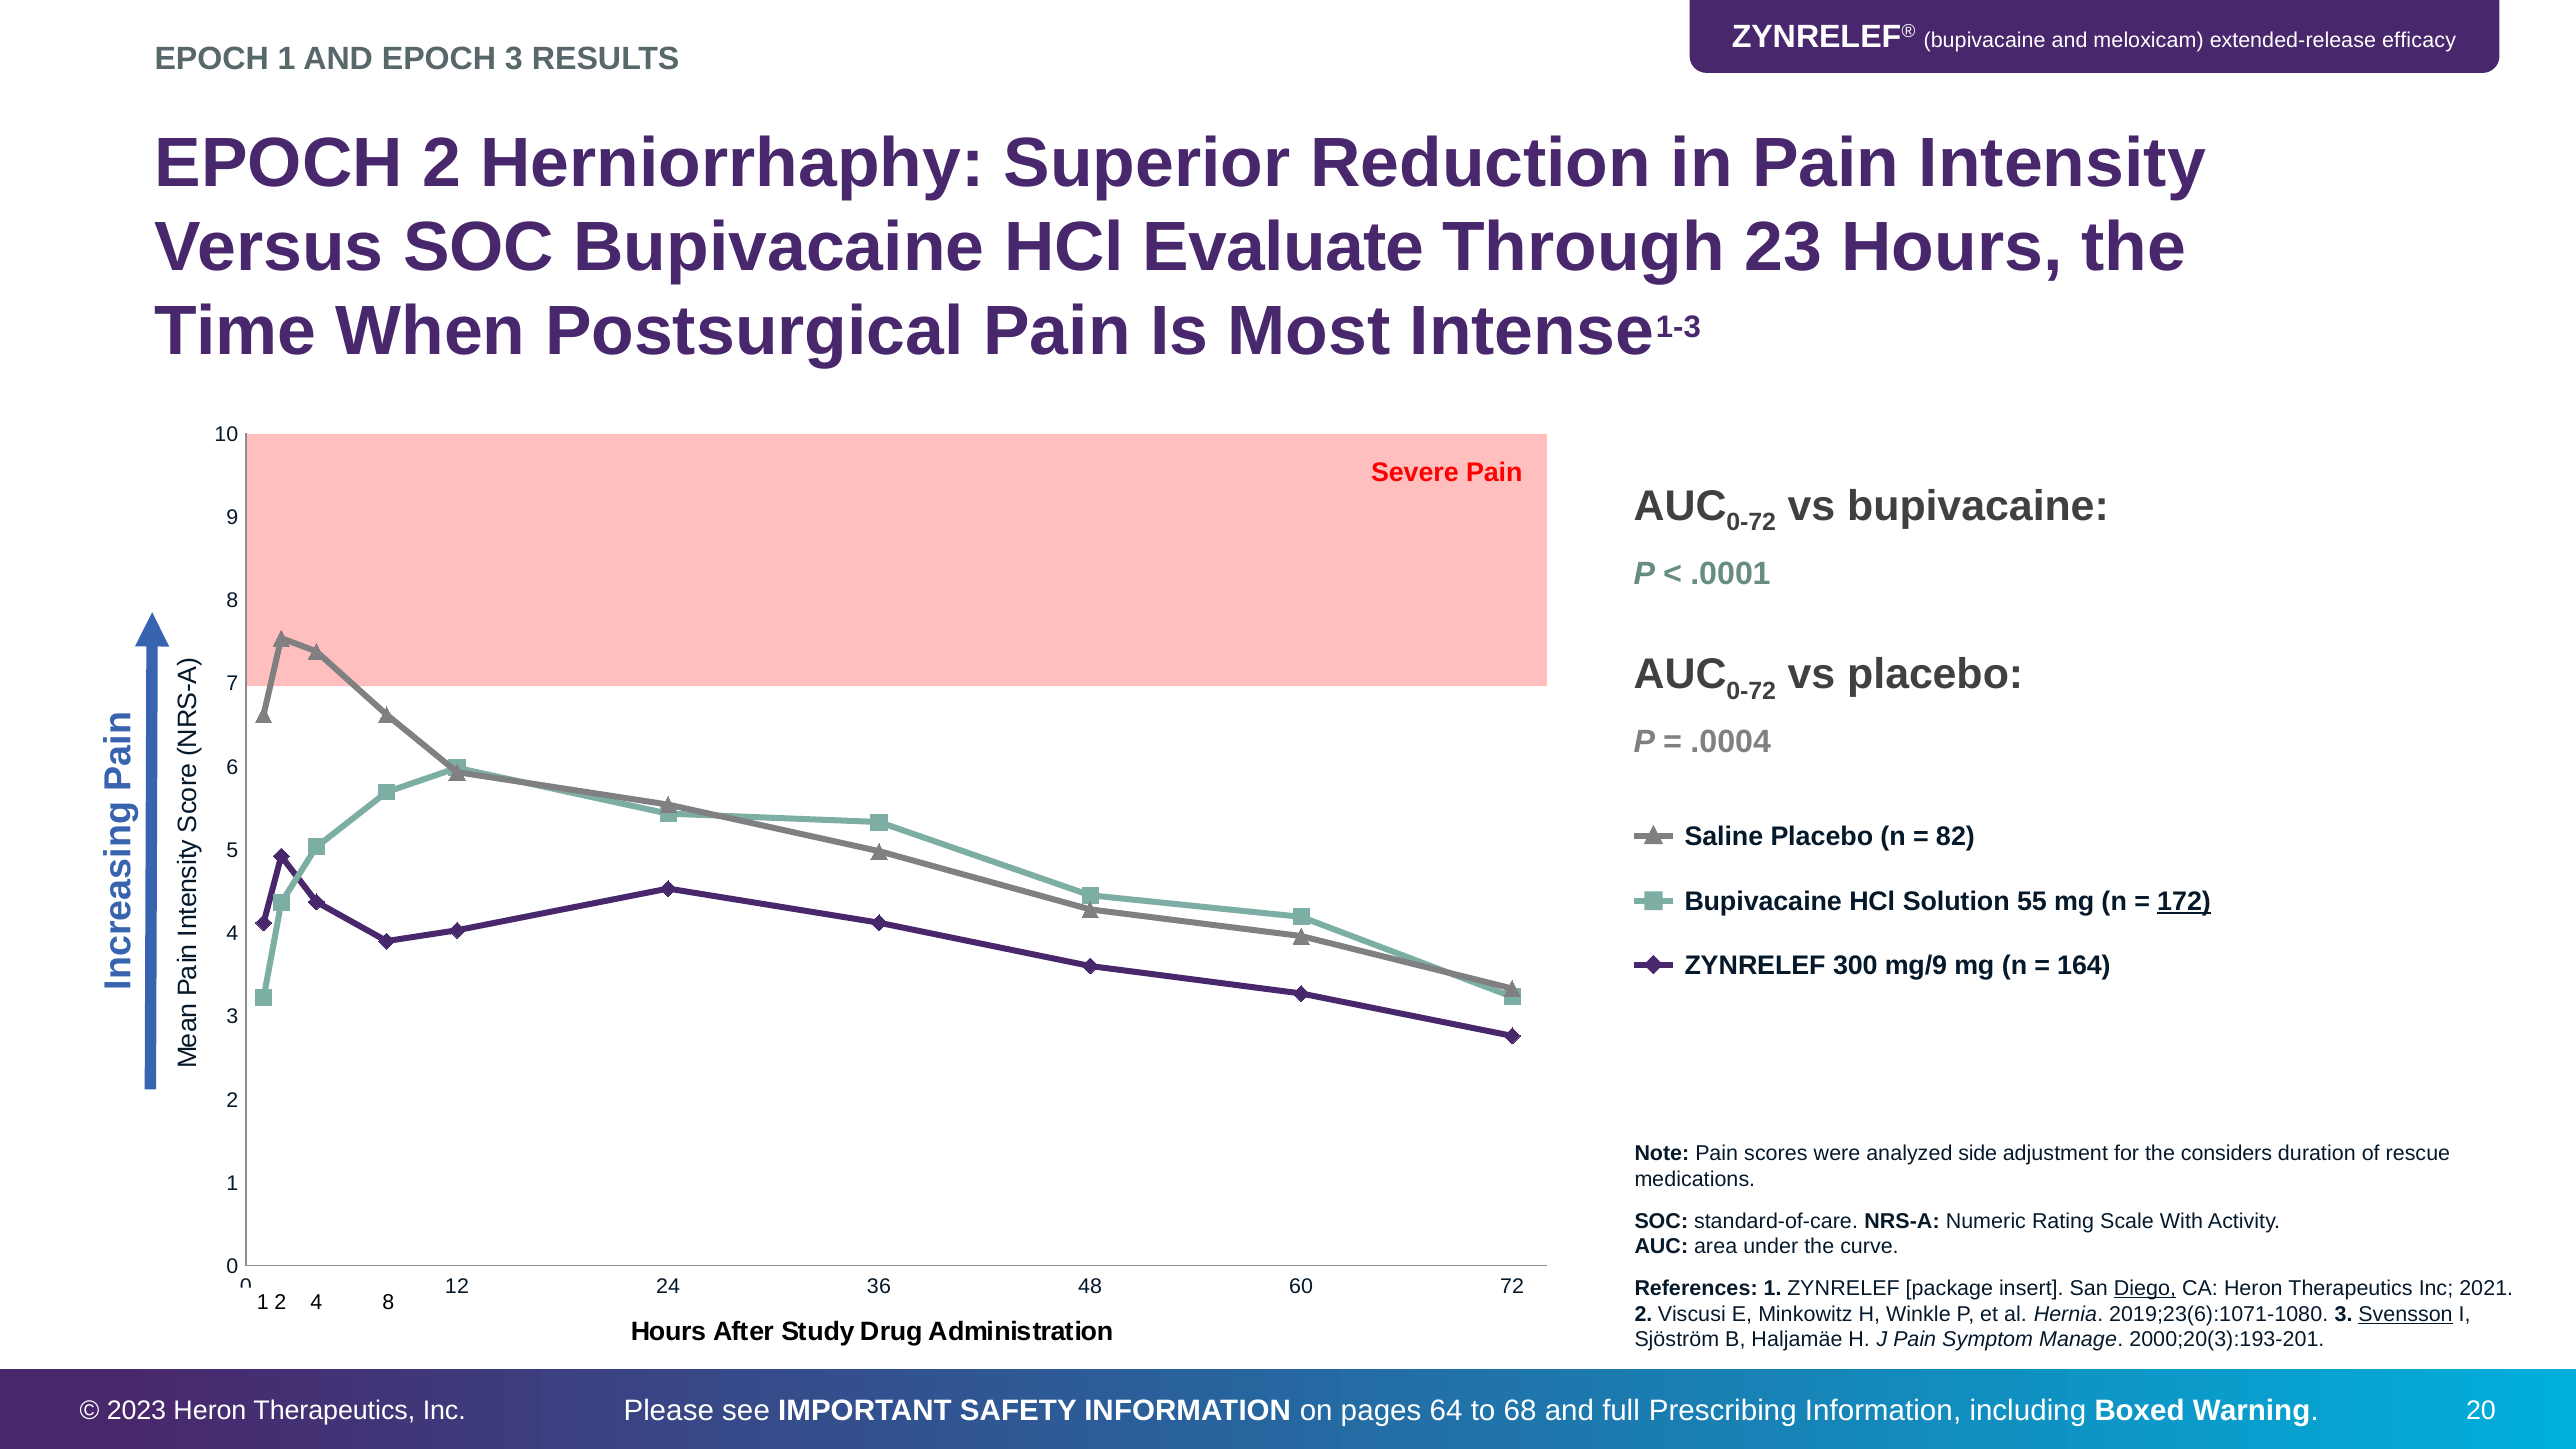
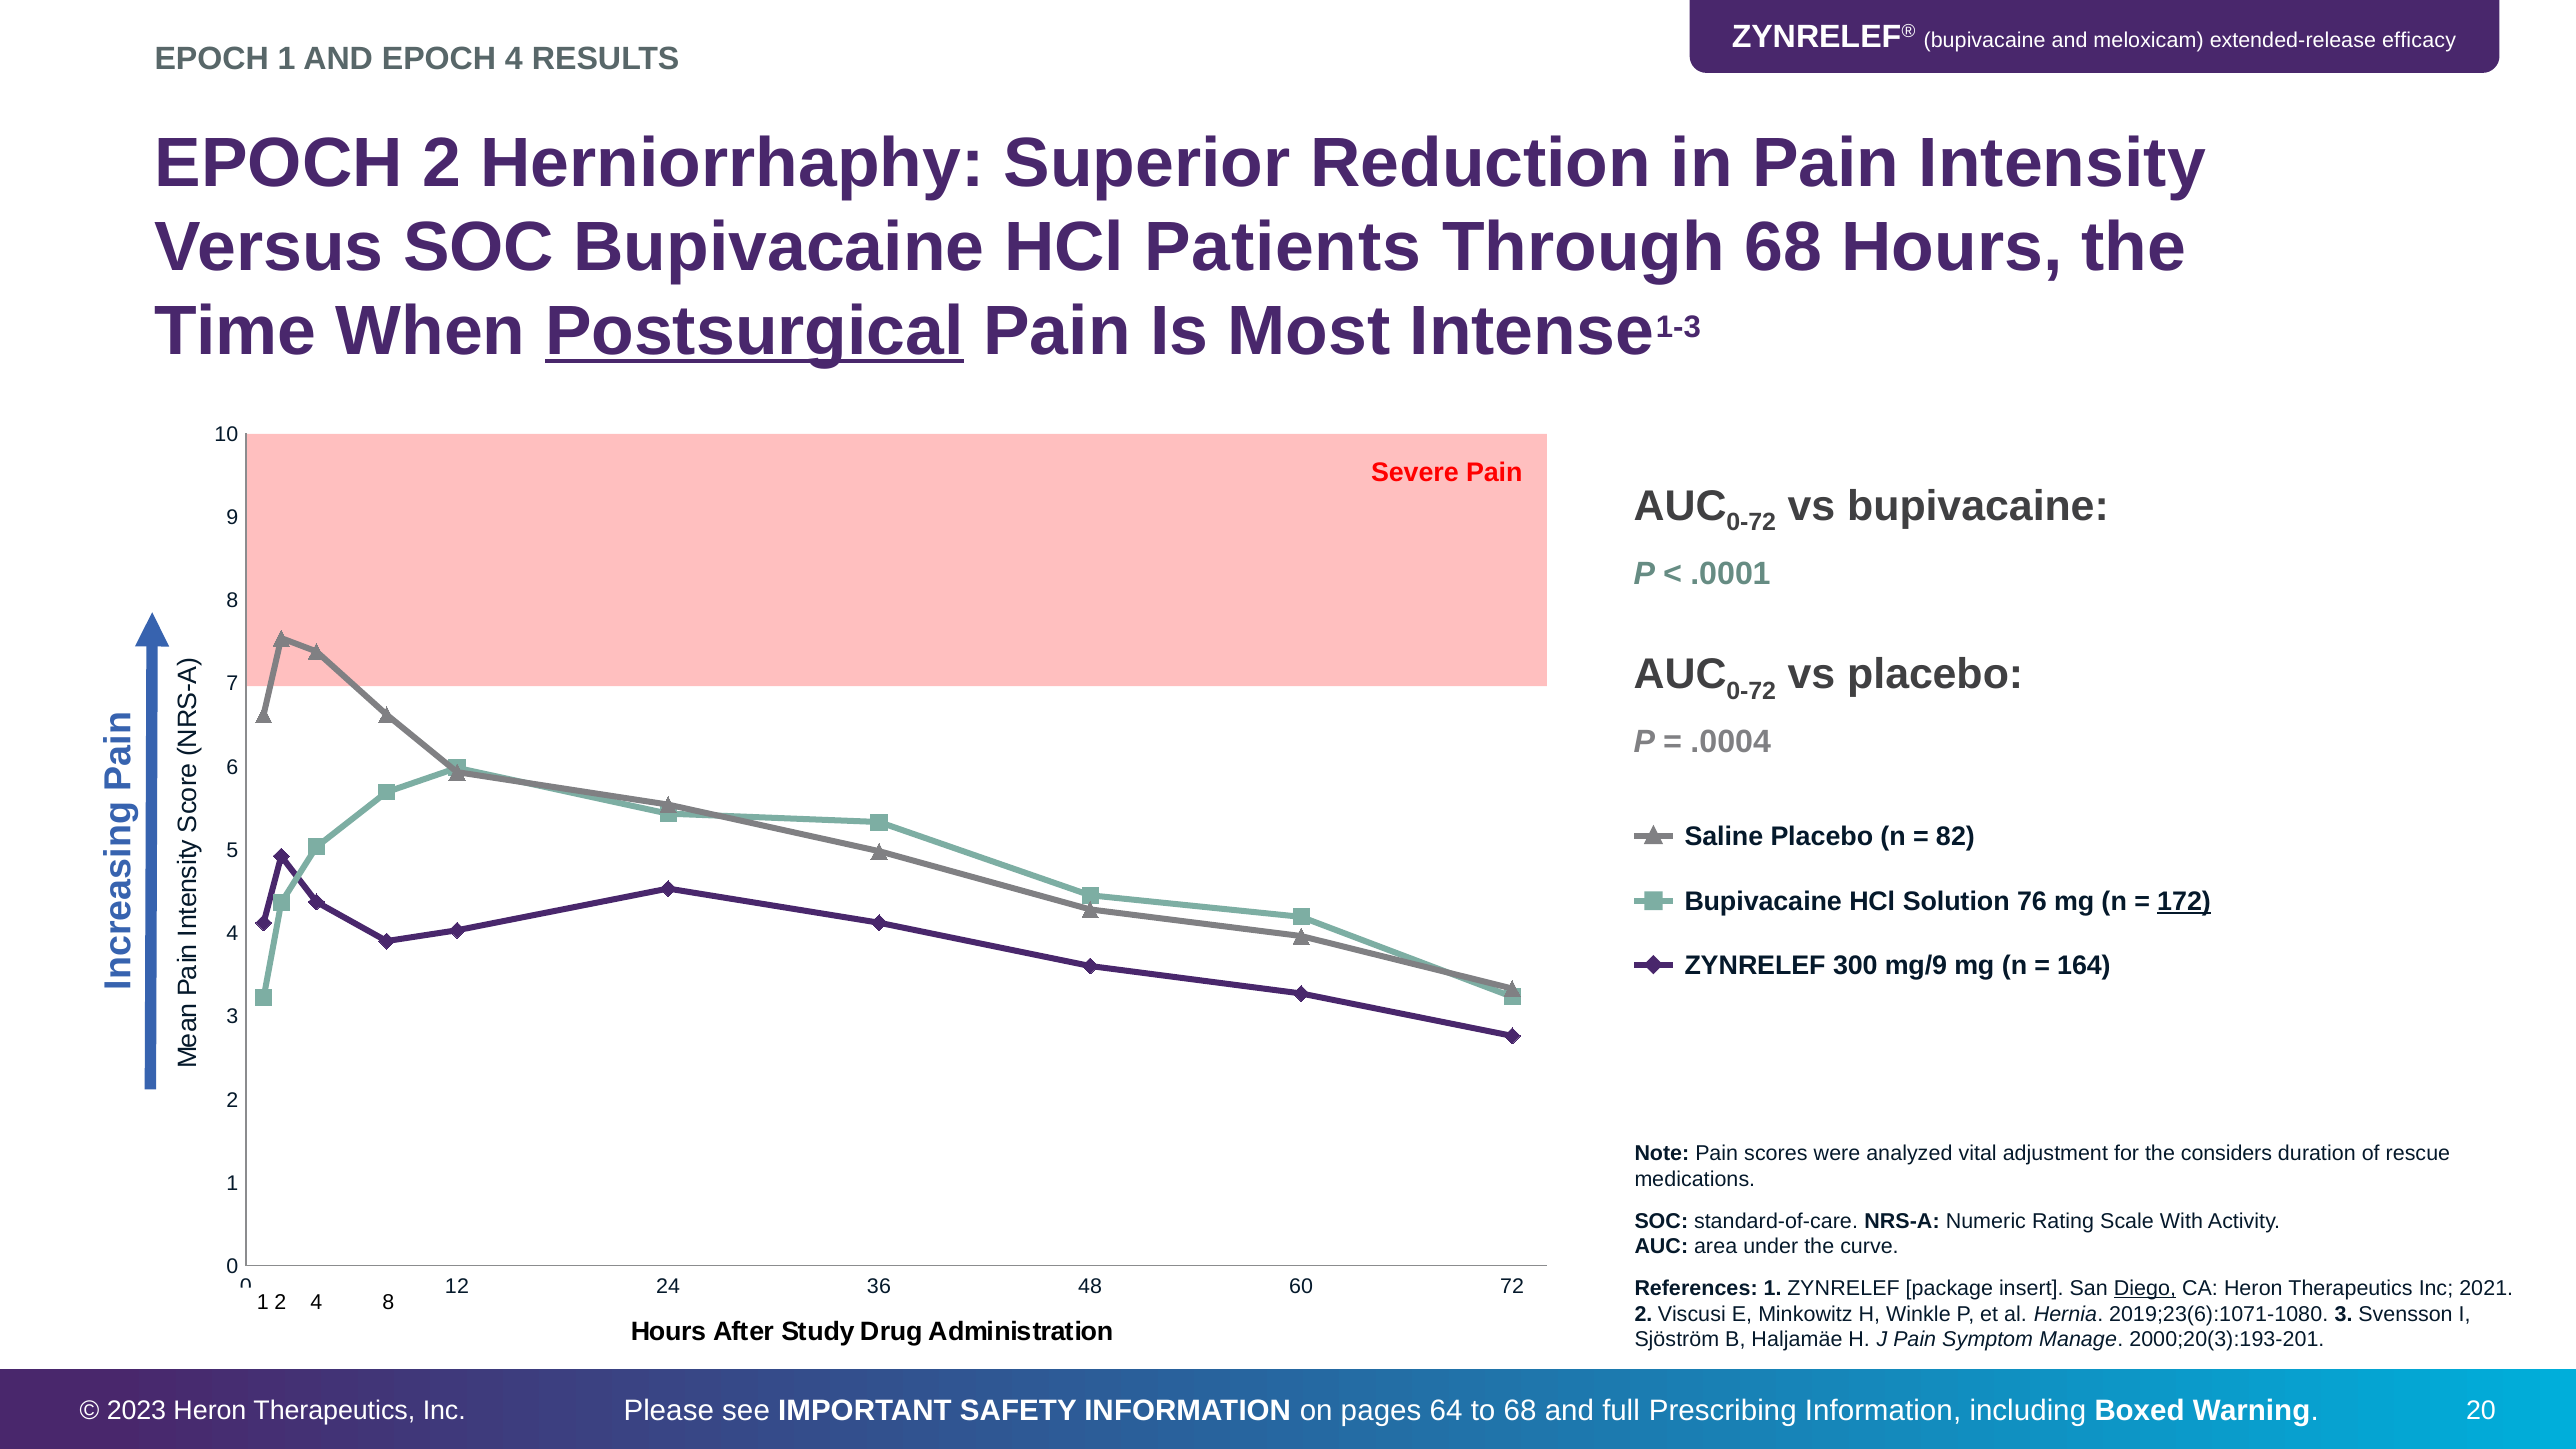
EPOCH 3: 3 -> 4
Evaluate: Evaluate -> Patients
Through 23: 23 -> 68
Postsurgical underline: none -> present
55: 55 -> 76
side: side -> vital
Svensson underline: present -> none
